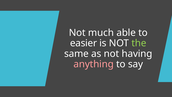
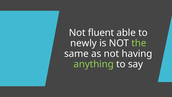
much: much -> fluent
easier: easier -> newly
anything colour: pink -> light green
